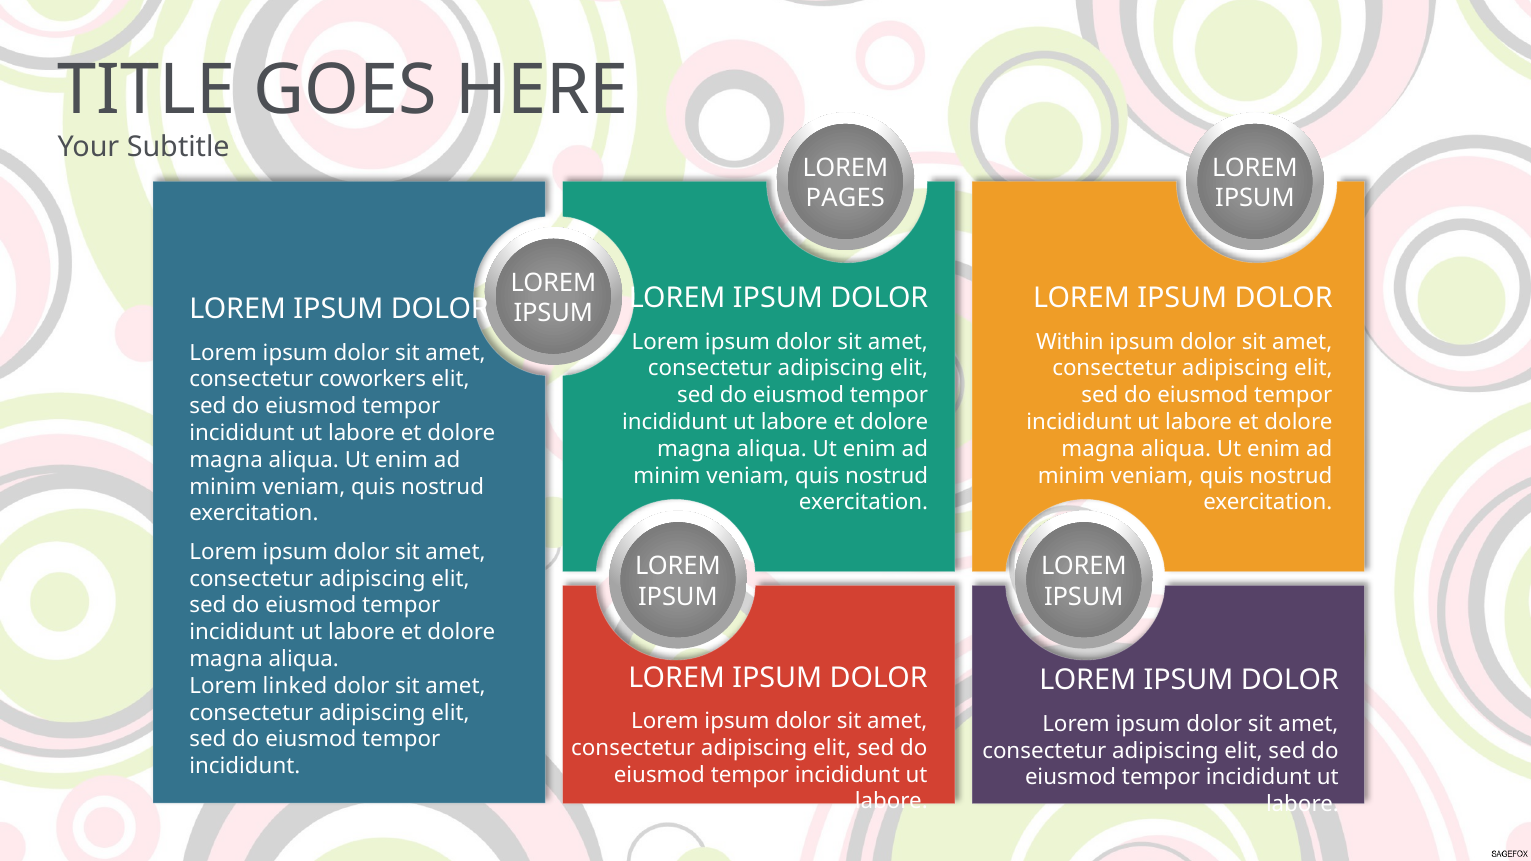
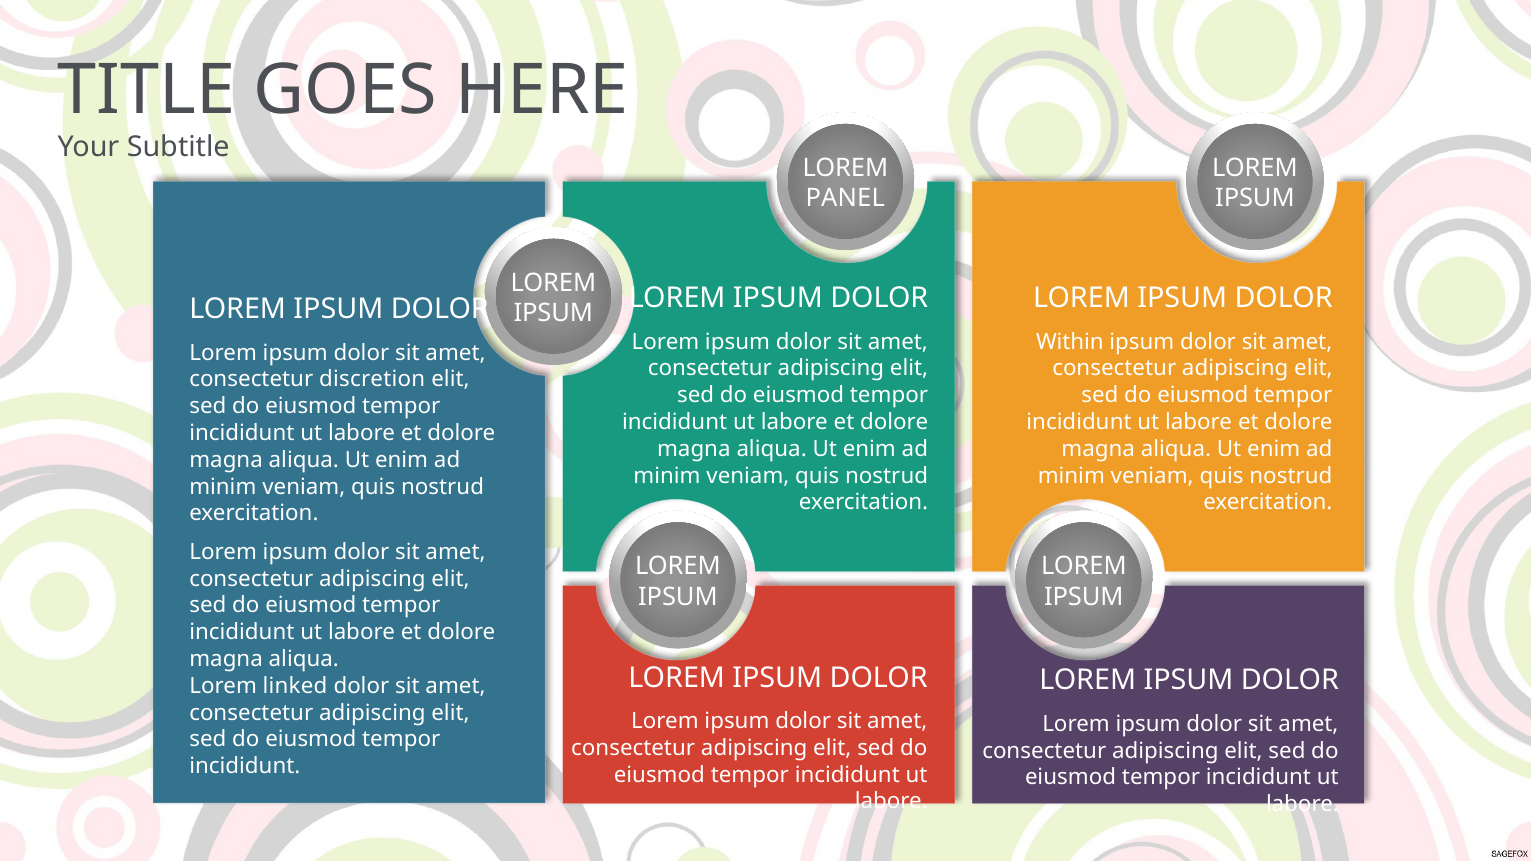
PAGES: PAGES -> PANEL
coworkers: coworkers -> discretion
